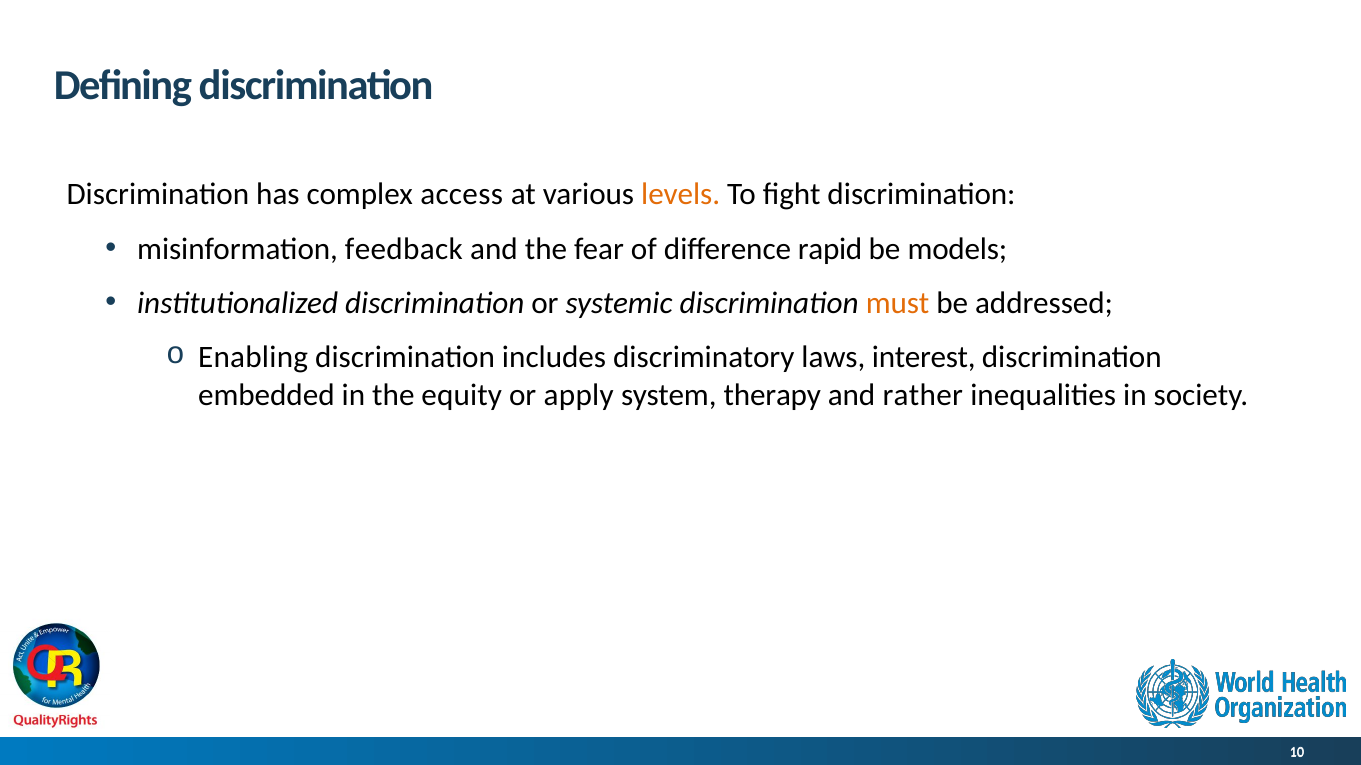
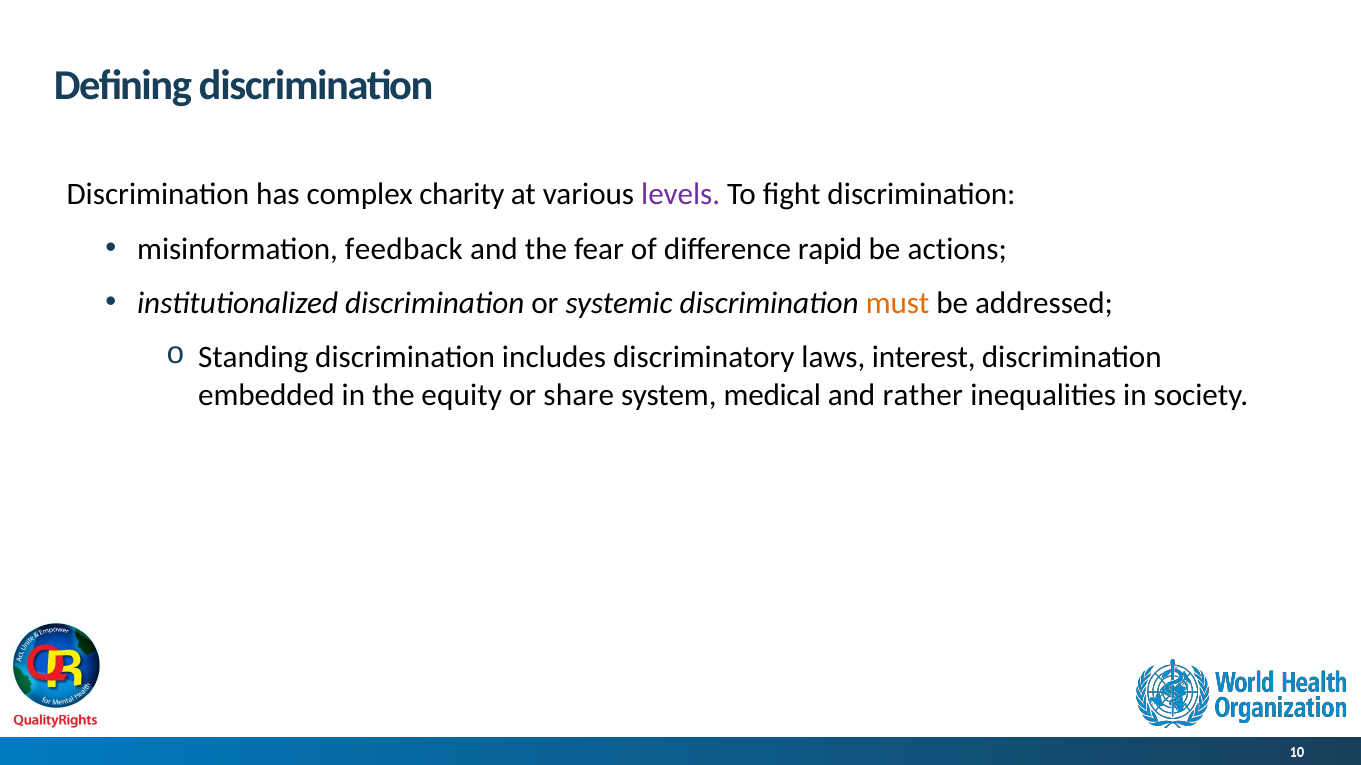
access: access -> charity
levels colour: orange -> purple
models: models -> actions
Enabling: Enabling -> Standing
apply: apply -> share
therapy: therapy -> medical
